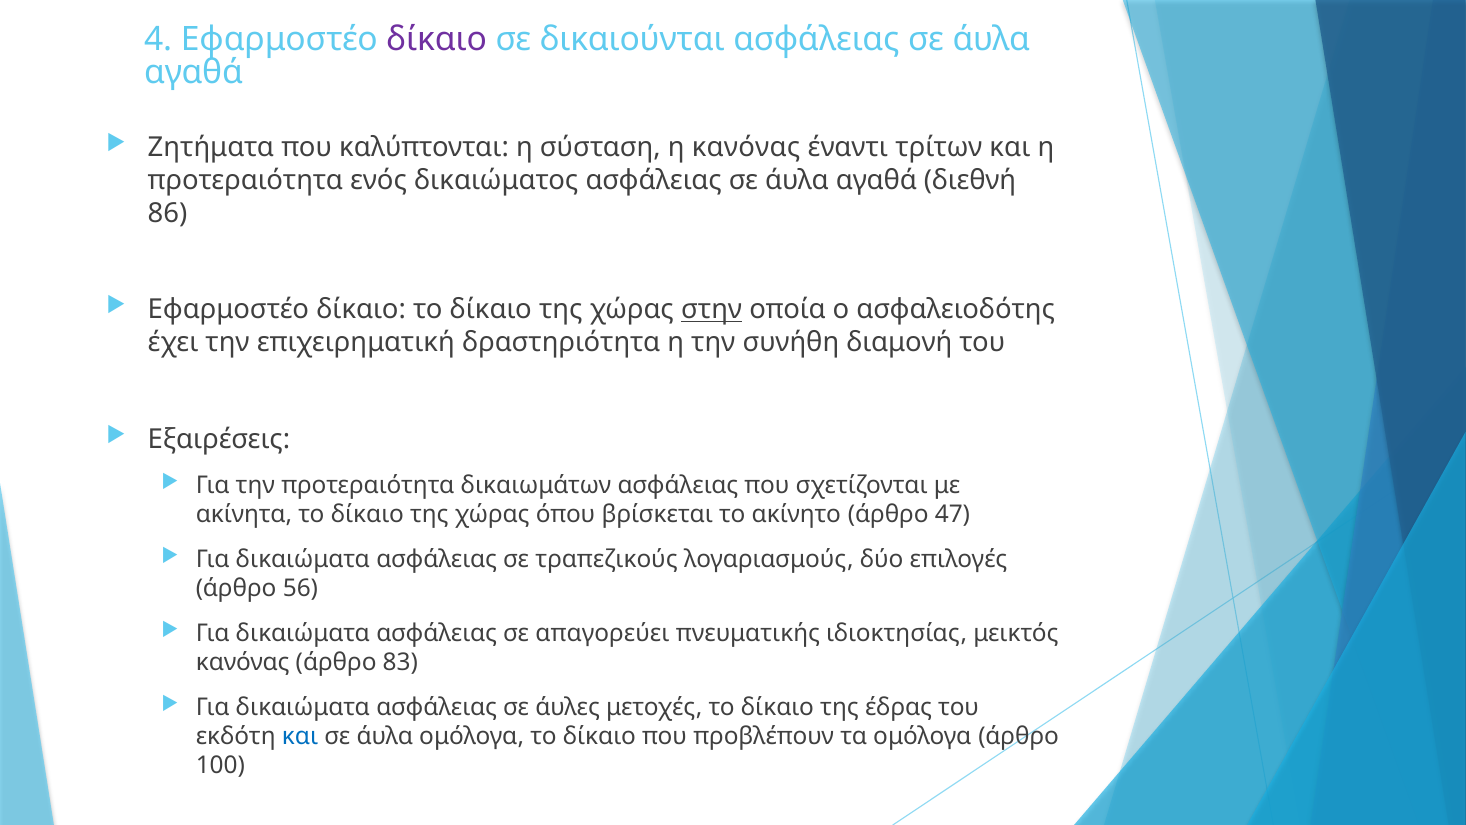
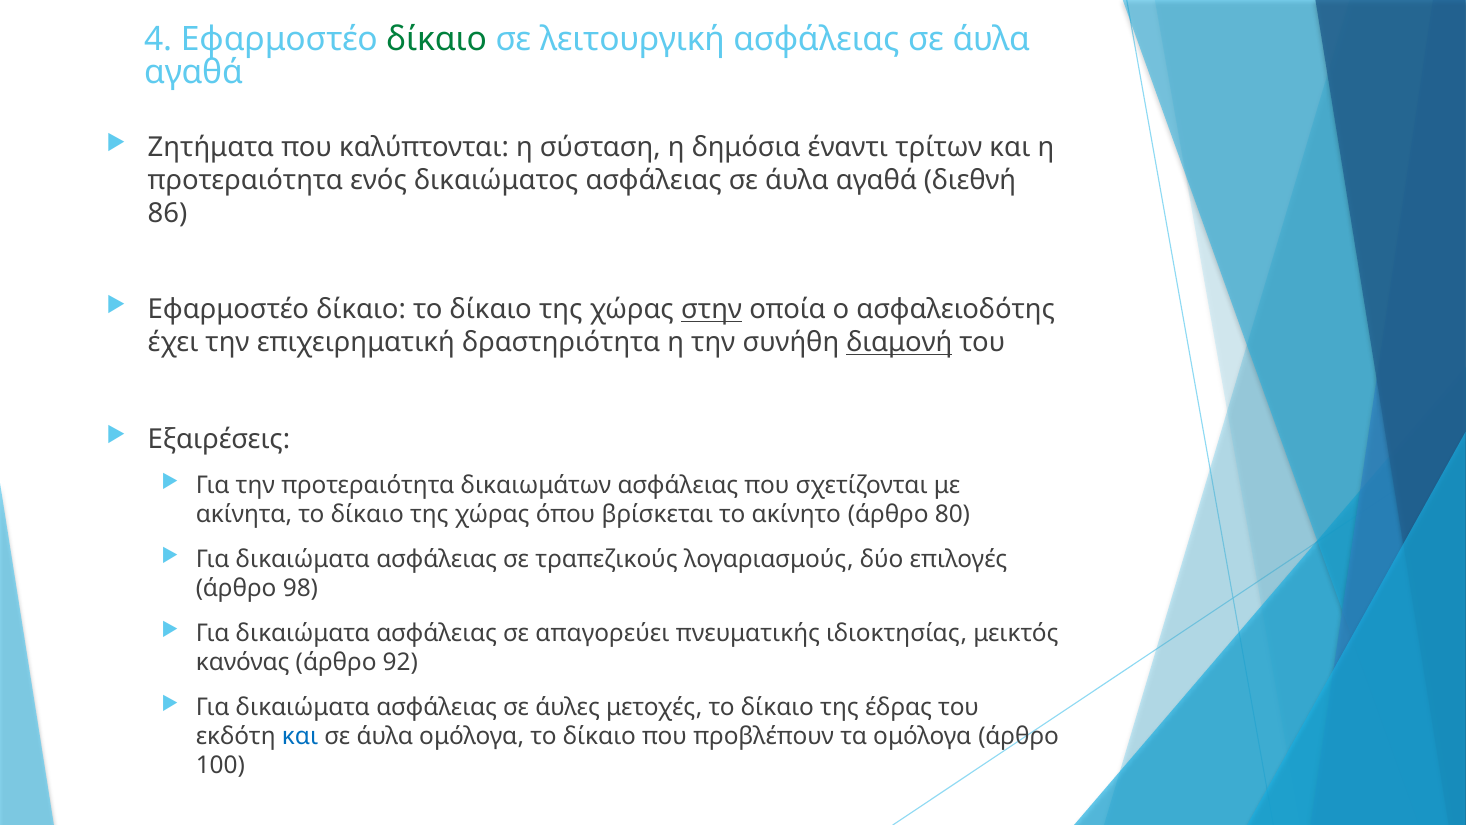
δίκαιο at (437, 40) colour: purple -> green
δικαιούνται: δικαιούνται -> λειτουργική
η κανόνας: κανόνας -> δημόσια
διαμονή underline: none -> present
47: 47 -> 80
56: 56 -> 98
83: 83 -> 92
